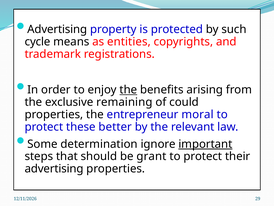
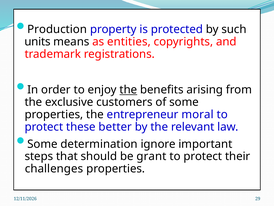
Advertising at (57, 29): Advertising -> Production
cycle: cycle -> units
remaining: remaining -> customers
of could: could -> some
important underline: present -> none
advertising at (54, 168): advertising -> challenges
